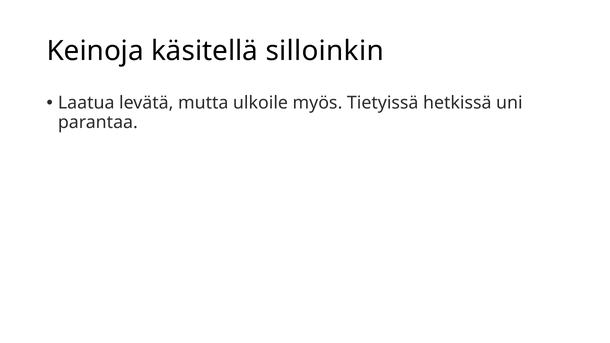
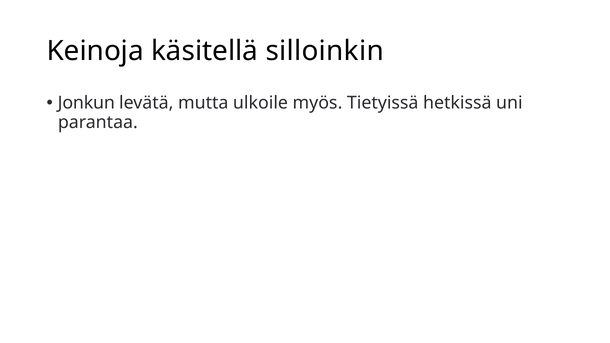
Laatua: Laatua -> Jonkun
